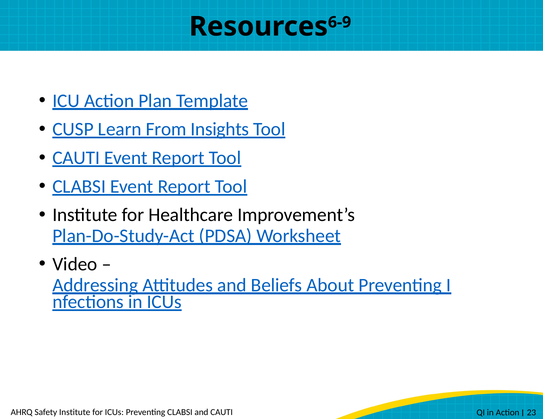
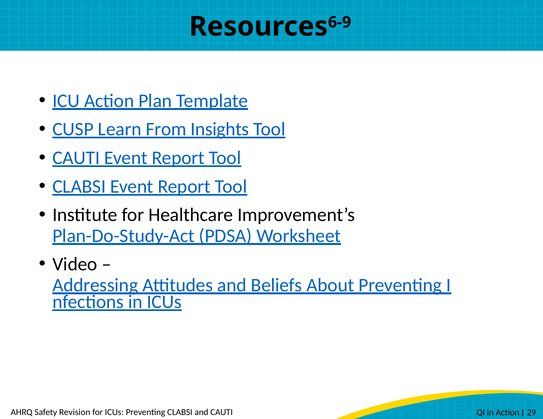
Safety Institute: Institute -> Revision
23: 23 -> 29
